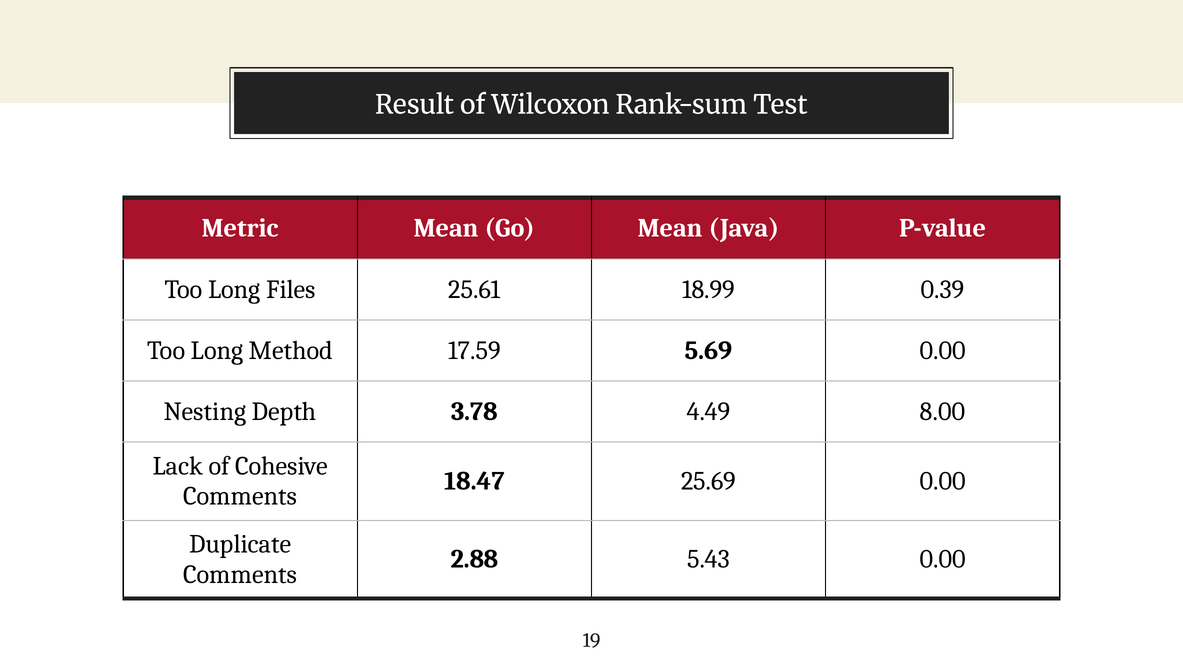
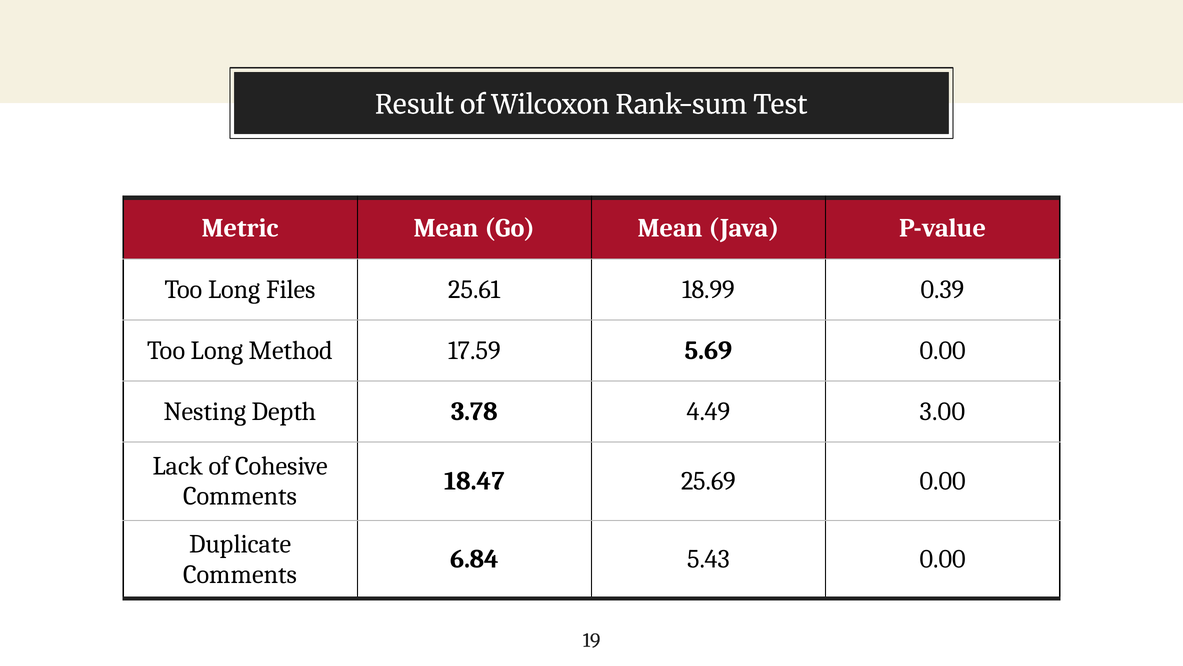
8.00: 8.00 -> 3.00
2.88: 2.88 -> 6.84
